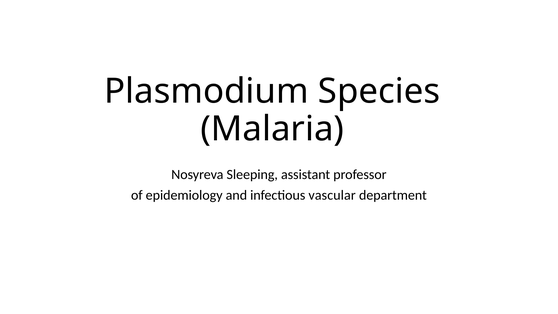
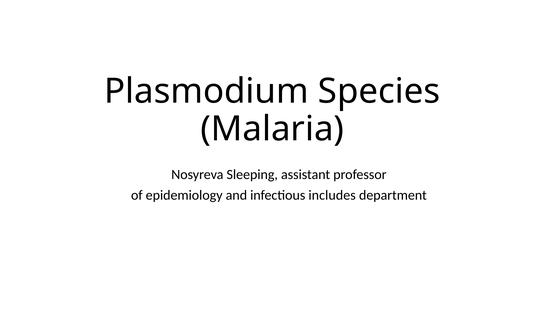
vascular: vascular -> includes
